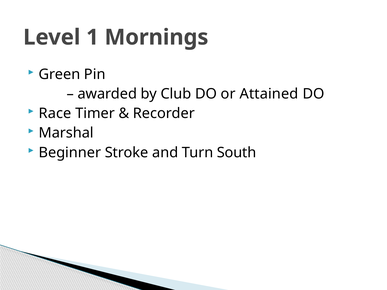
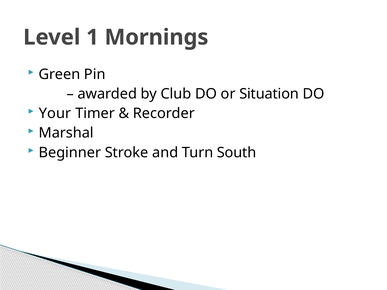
Attained: Attained -> Situation
Race: Race -> Your
